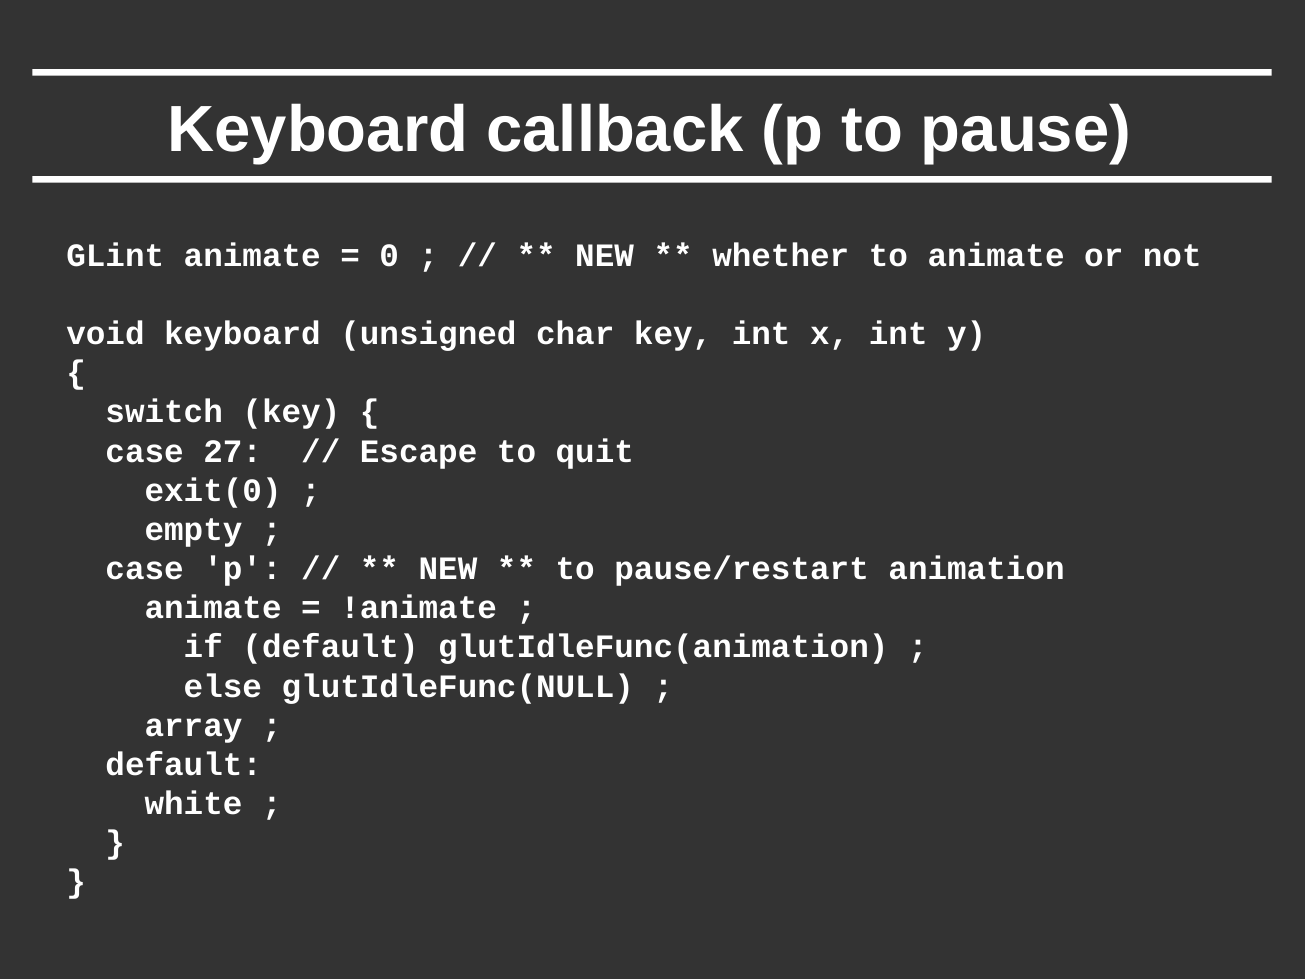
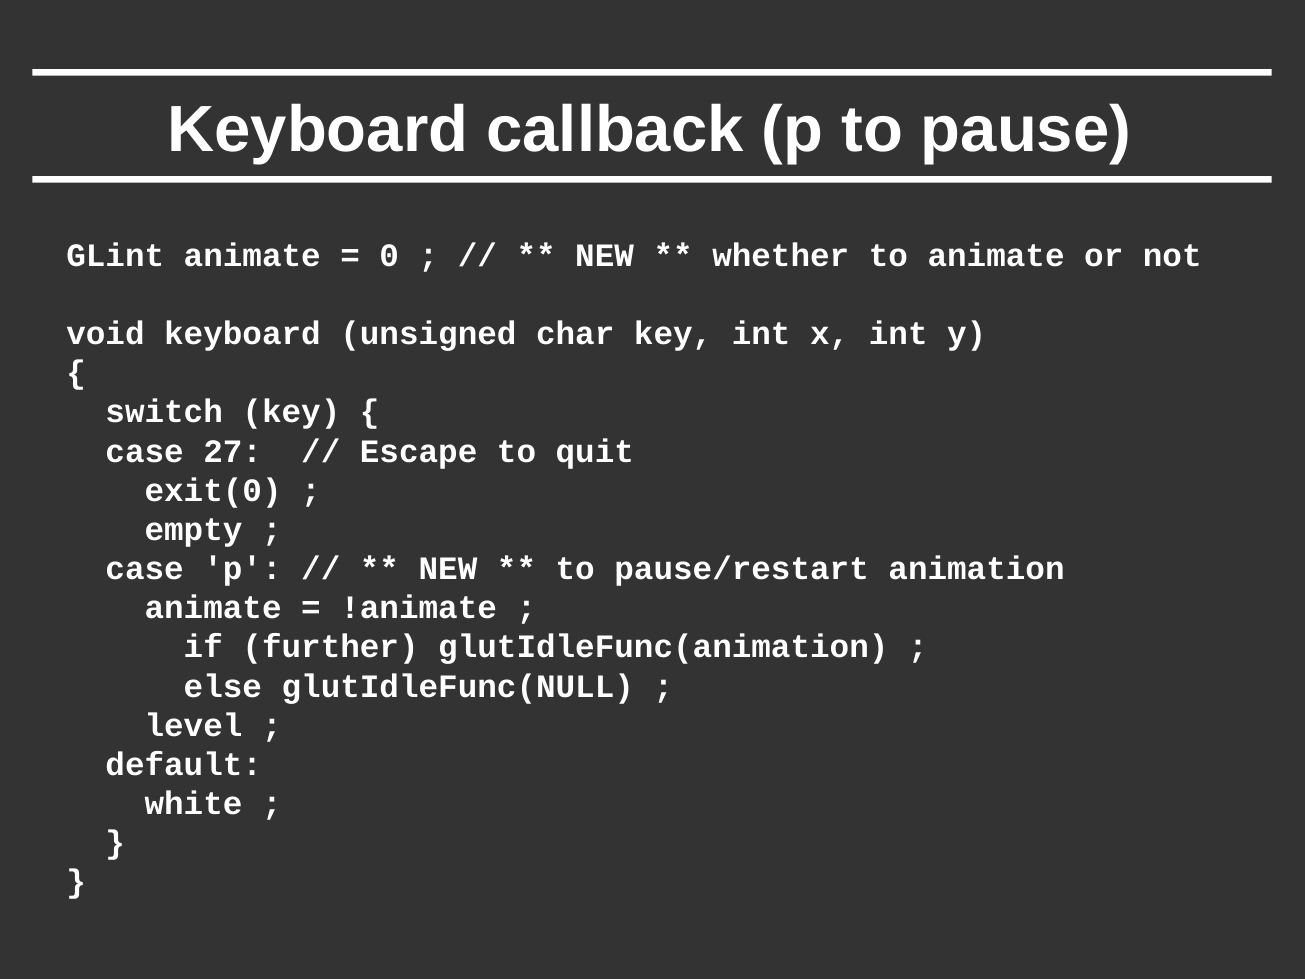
if default: default -> further
array: array -> level
